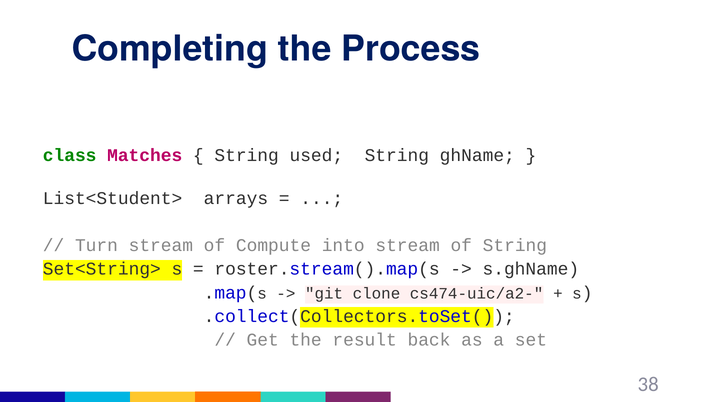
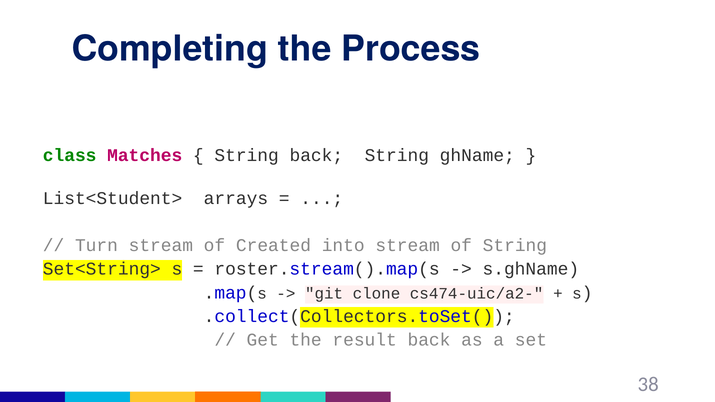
String used: used -> back
Compute: Compute -> Created
